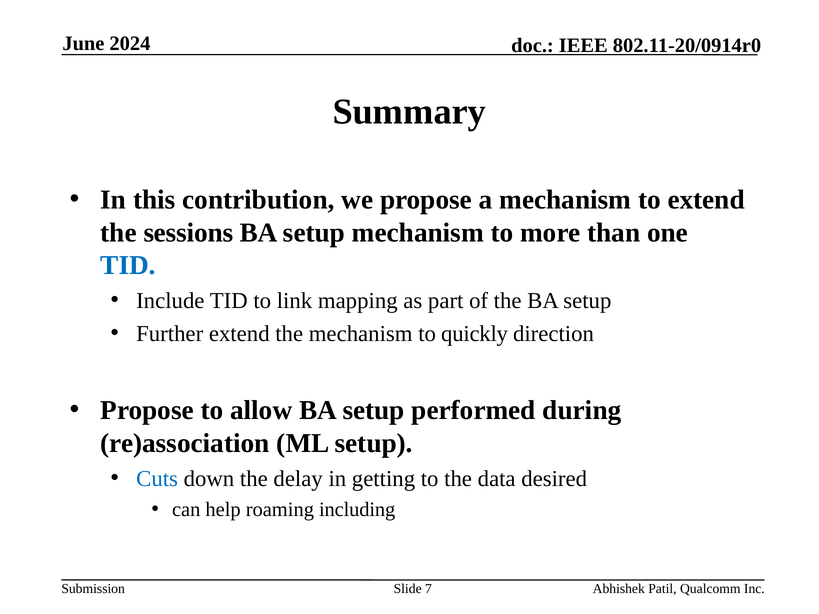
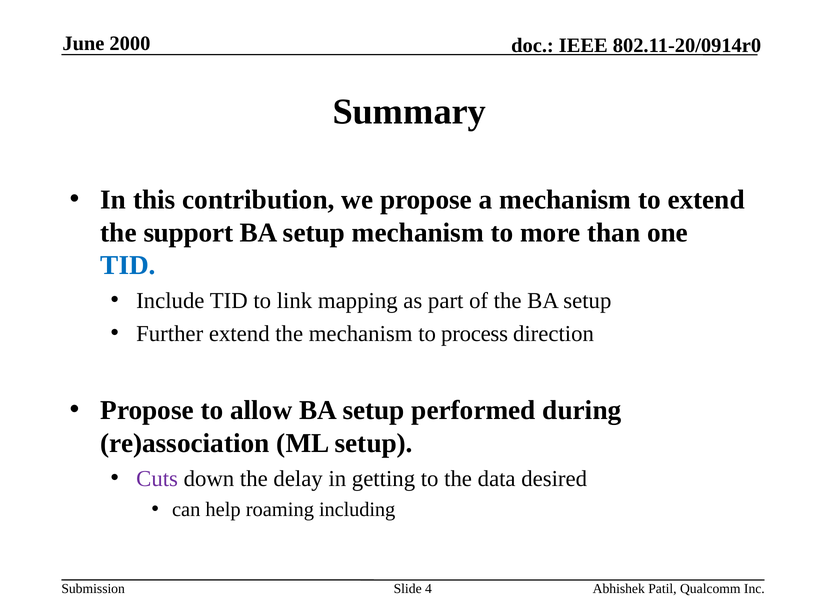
2024: 2024 -> 2000
sessions: sessions -> support
quickly: quickly -> process
Cuts colour: blue -> purple
7: 7 -> 4
